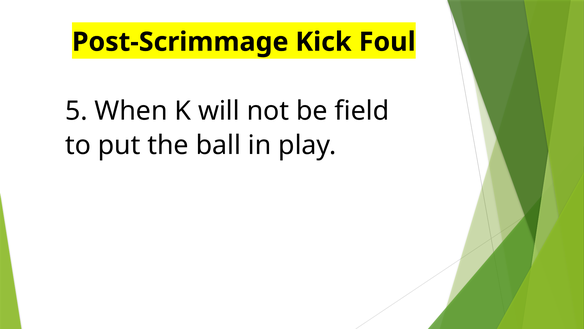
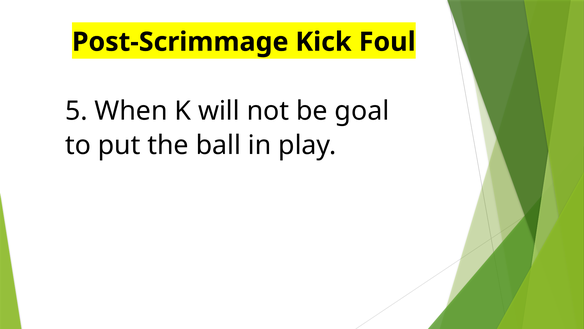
field: field -> goal
